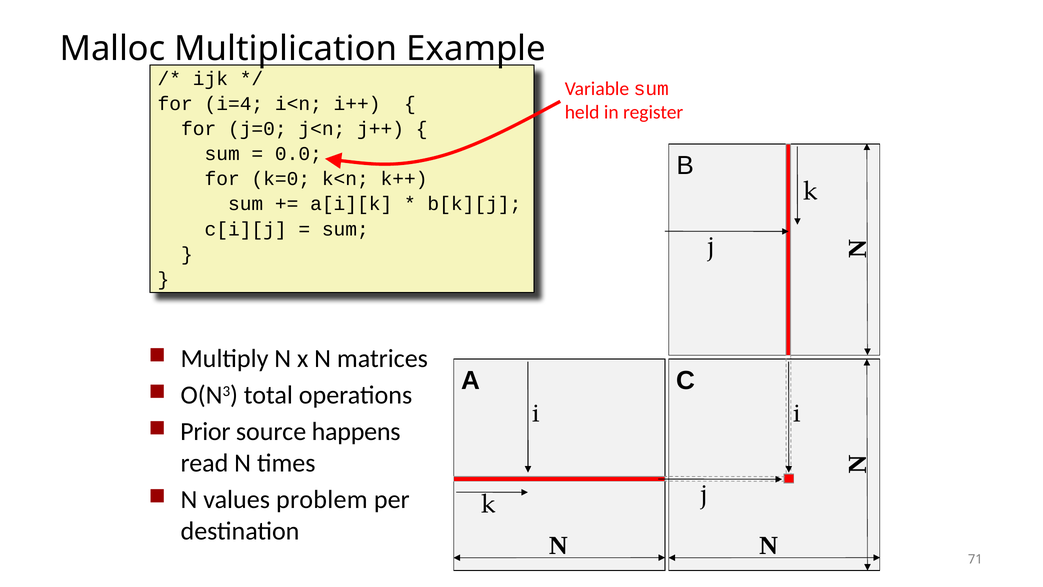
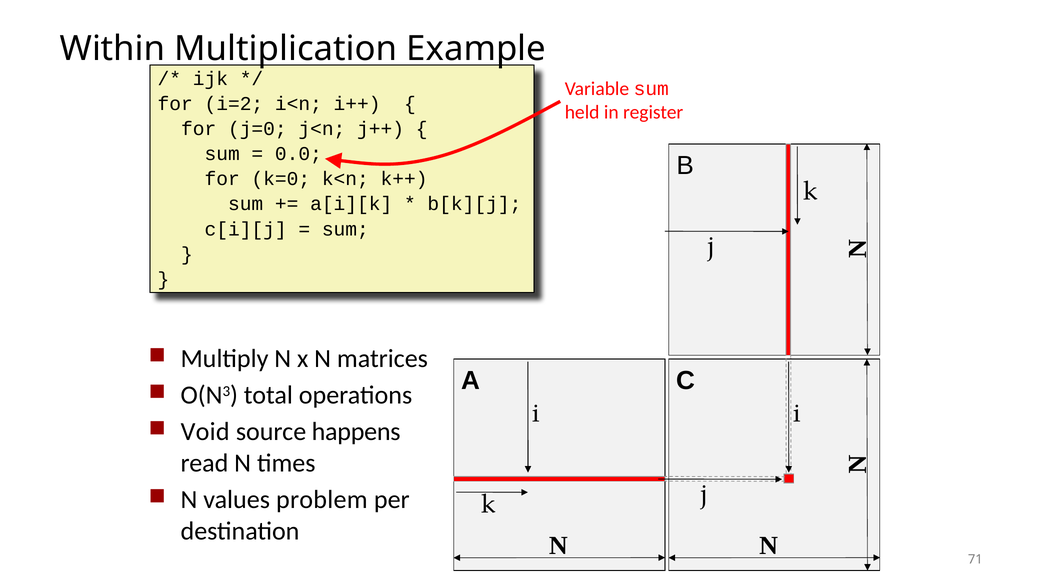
Malloc: Malloc -> Within
i=4: i=4 -> i=2
Prior: Prior -> Void
